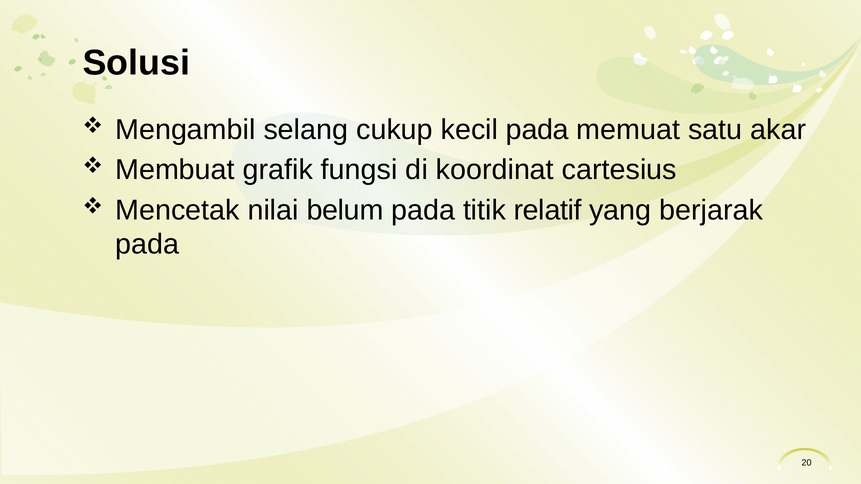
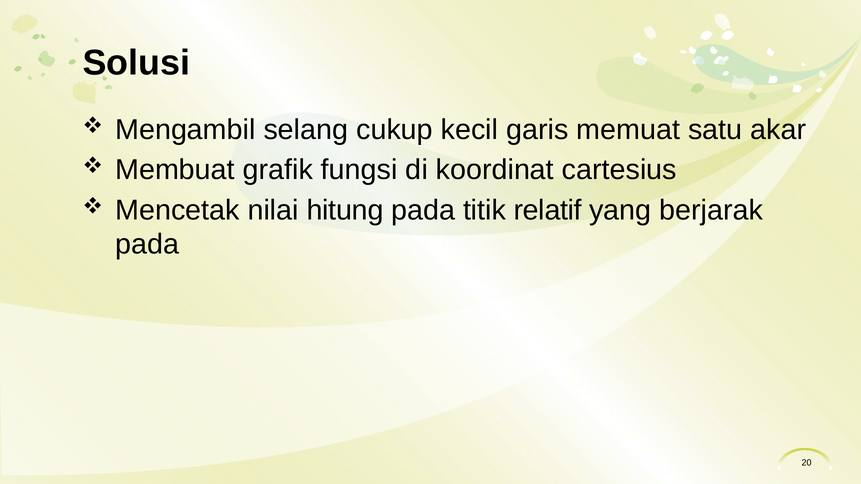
kecil pada: pada -> garis
belum: belum -> hitung
